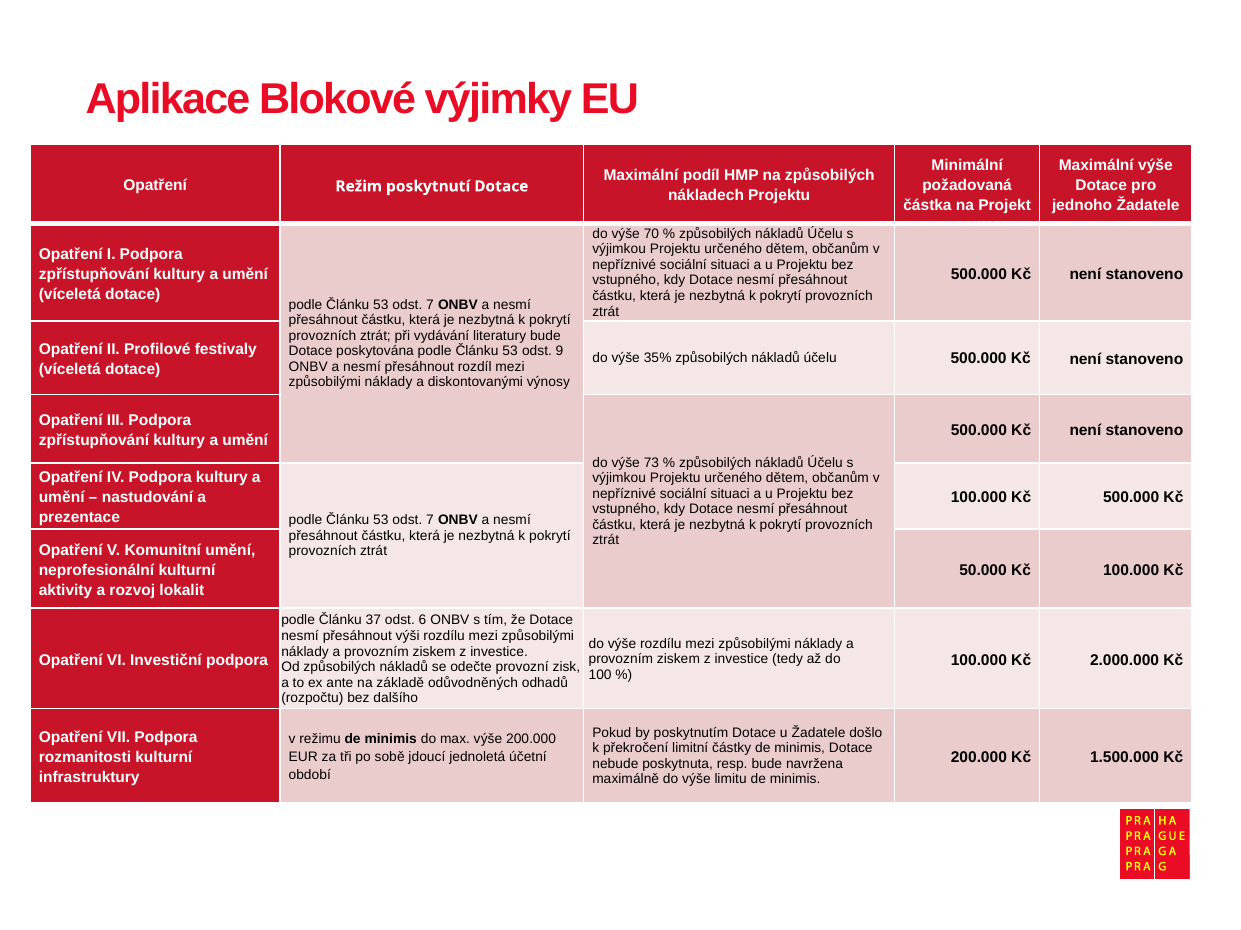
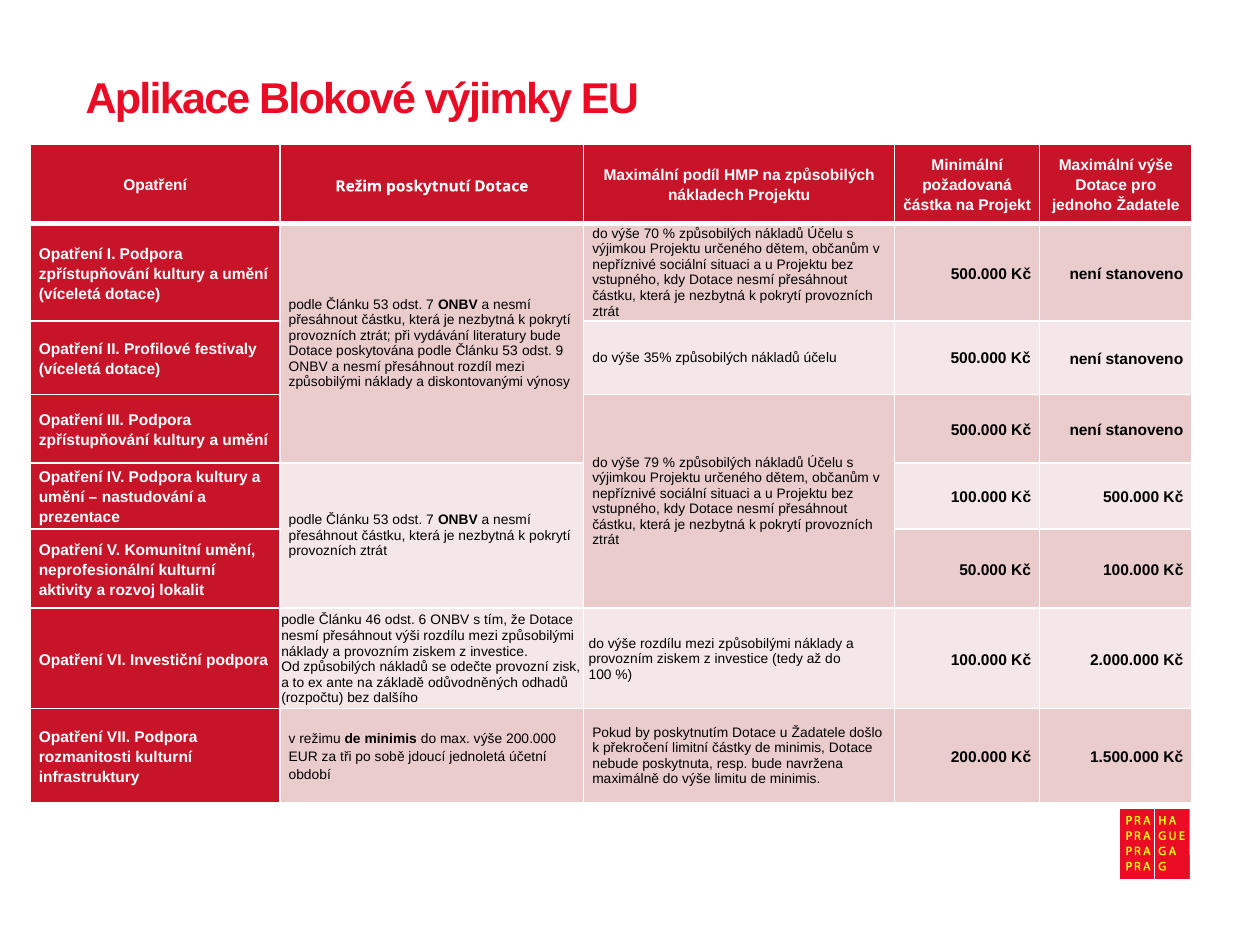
73: 73 -> 79
37: 37 -> 46
